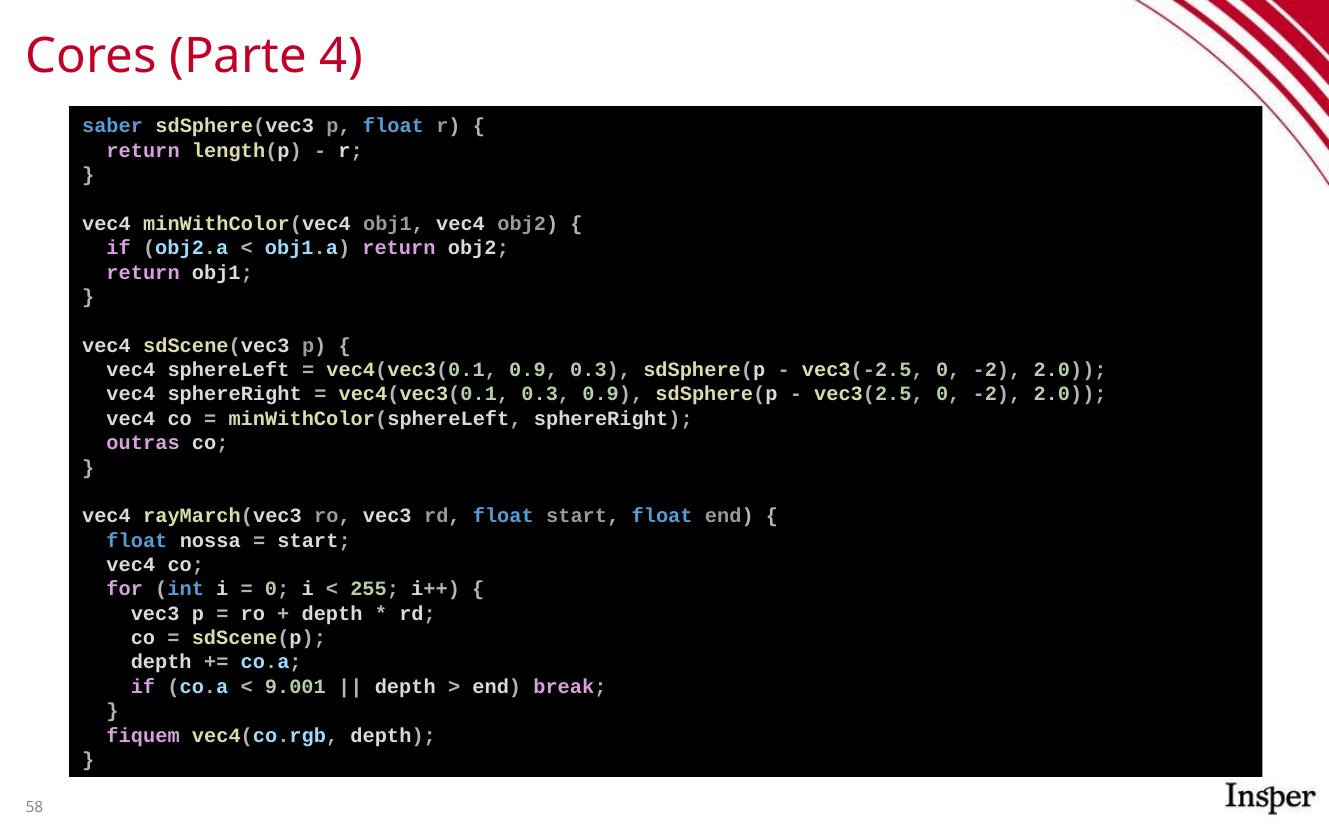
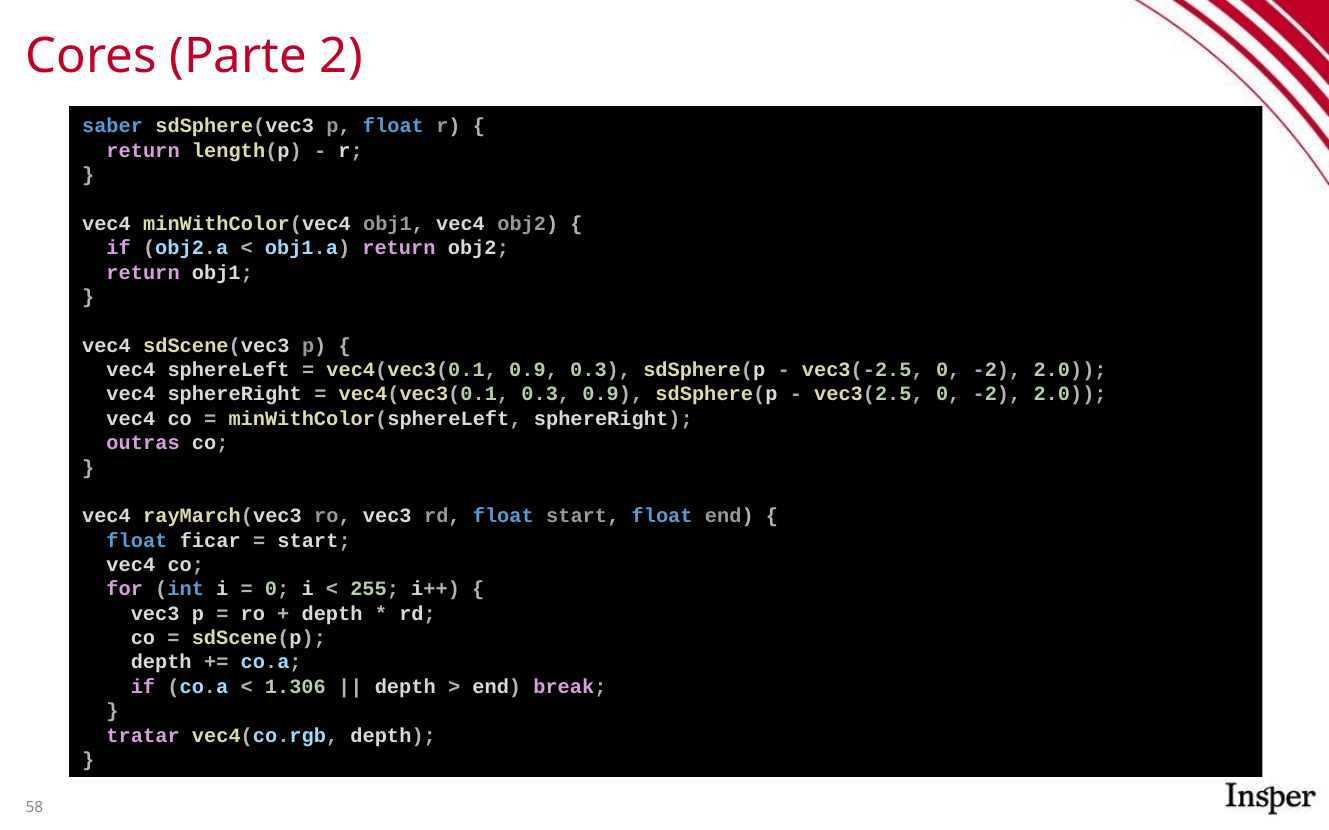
4: 4 -> 2
nossa: nossa -> ficar
9.001: 9.001 -> 1.306
fiquem: fiquem -> tratar
